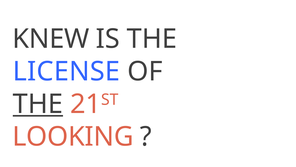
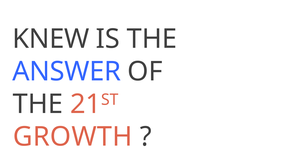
LICENSE: LICENSE -> ANSWER
THE at (38, 104) underline: present -> none
LOOKING: LOOKING -> GROWTH
